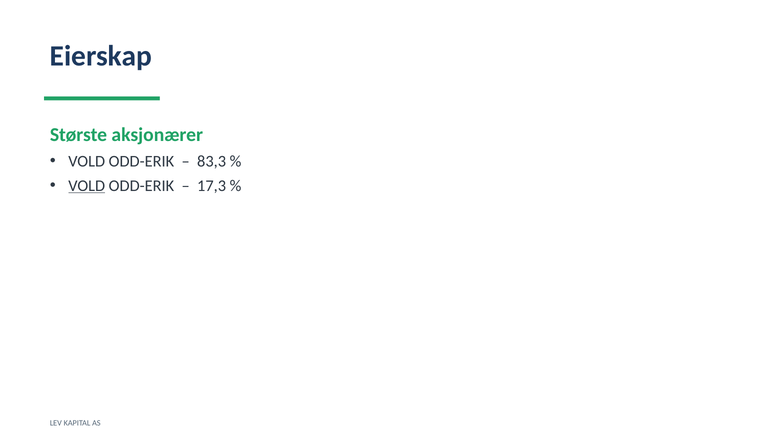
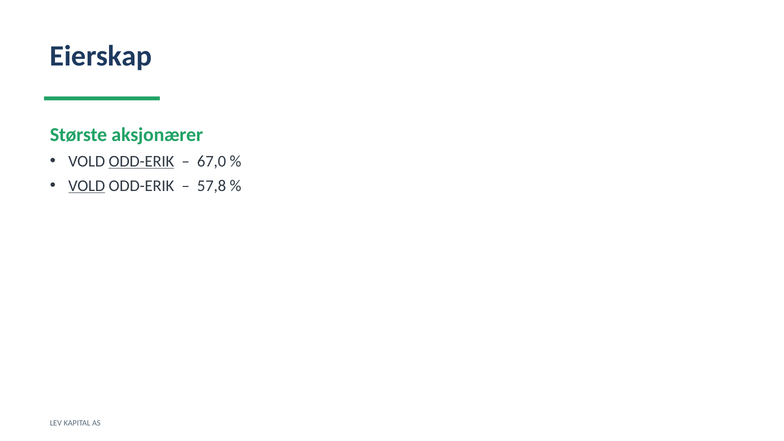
ODD-ERIK at (141, 161) underline: none -> present
83,3: 83,3 -> 67,0
17,3: 17,3 -> 57,8
